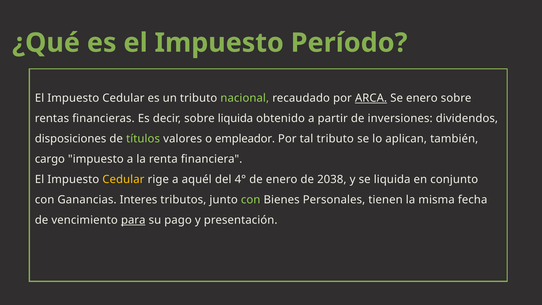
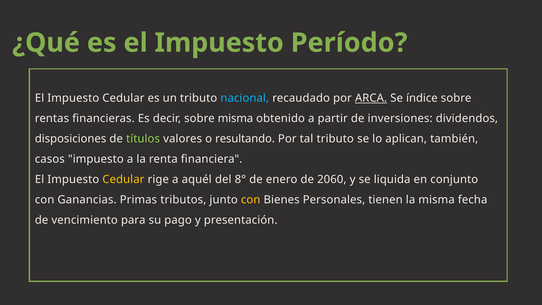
nacional colour: light green -> light blue
Se enero: enero -> índice
sobre liquida: liquida -> misma
empleador: empleador -> resultando
cargo: cargo -> casos
4°: 4° -> 8°
2038: 2038 -> 2060
Interes: Interes -> Primas
con at (251, 200) colour: light green -> yellow
para underline: present -> none
